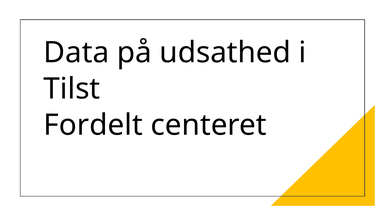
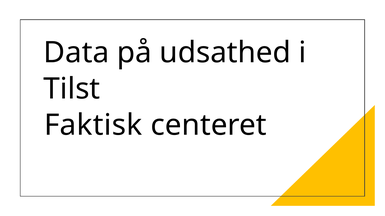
Fordelt: Fordelt -> Faktisk
